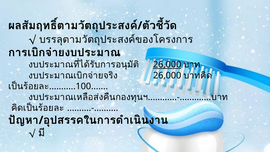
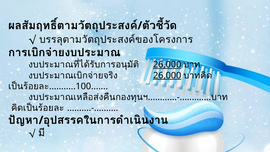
26,000 at (167, 75) underline: none -> present
